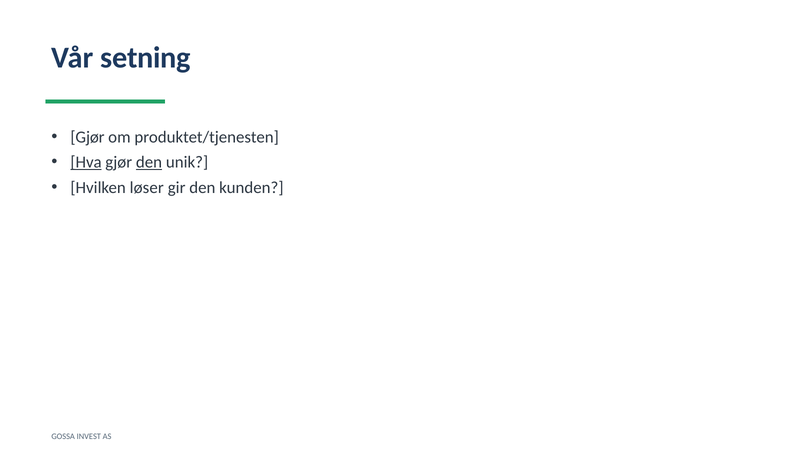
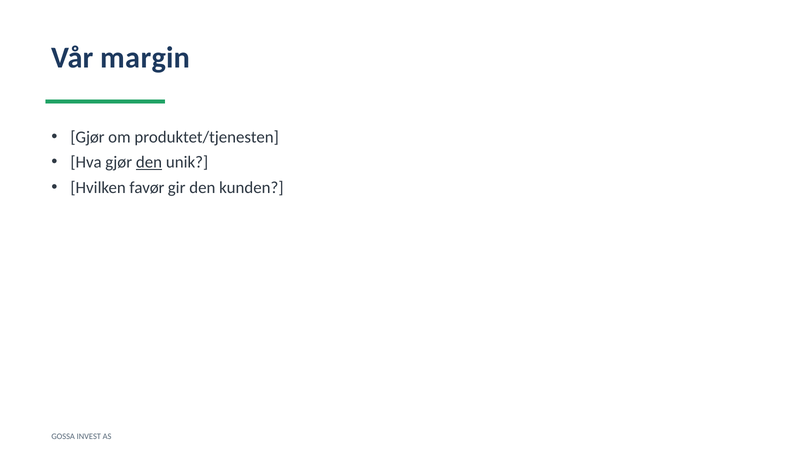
setning: setning -> margin
Hva underline: present -> none
løser: løser -> favør
